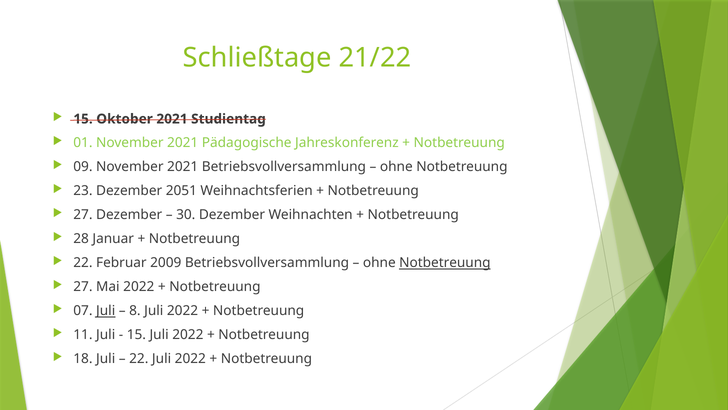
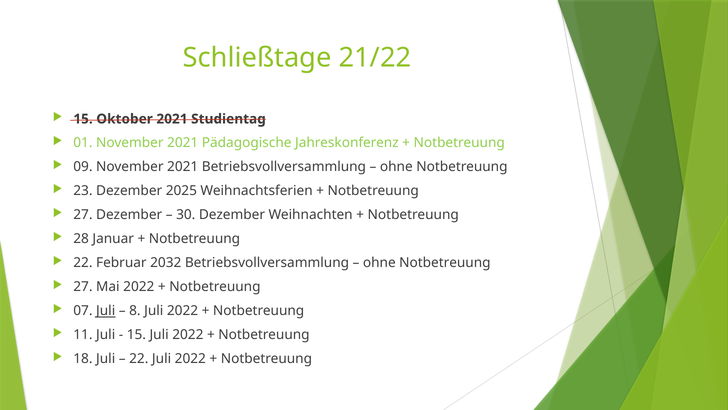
2051: 2051 -> 2025
2009: 2009 -> 2032
Notbetreuung at (445, 263) underline: present -> none
